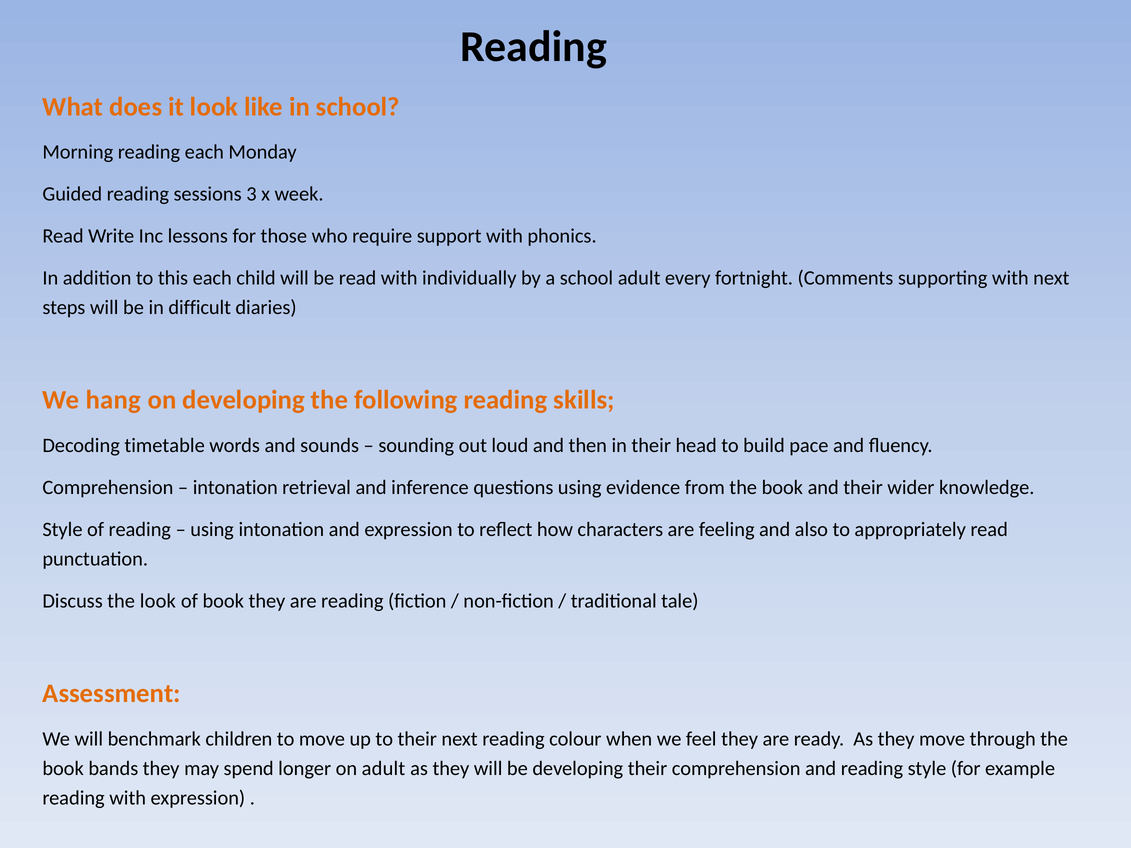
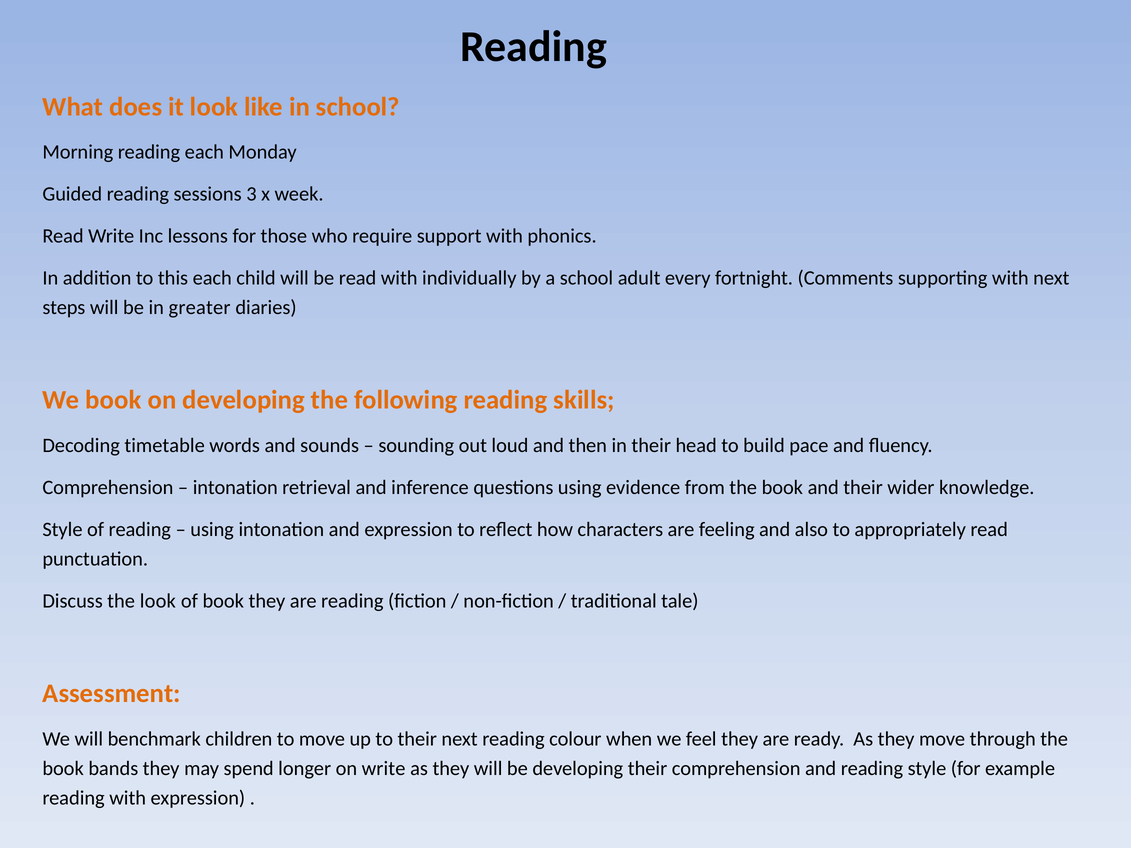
difficult: difficult -> greater
We hang: hang -> book
on adult: adult -> write
